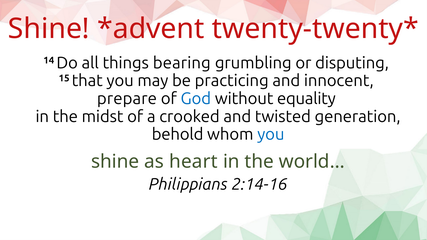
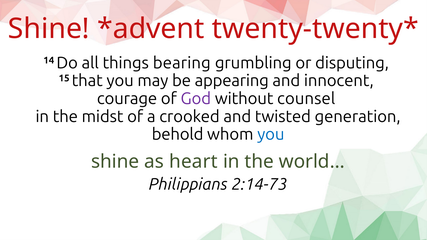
practicing: practicing -> appearing
prepare: prepare -> courage
God colour: blue -> purple
equality: equality -> counsel
2:14-16: 2:14-16 -> 2:14-73
